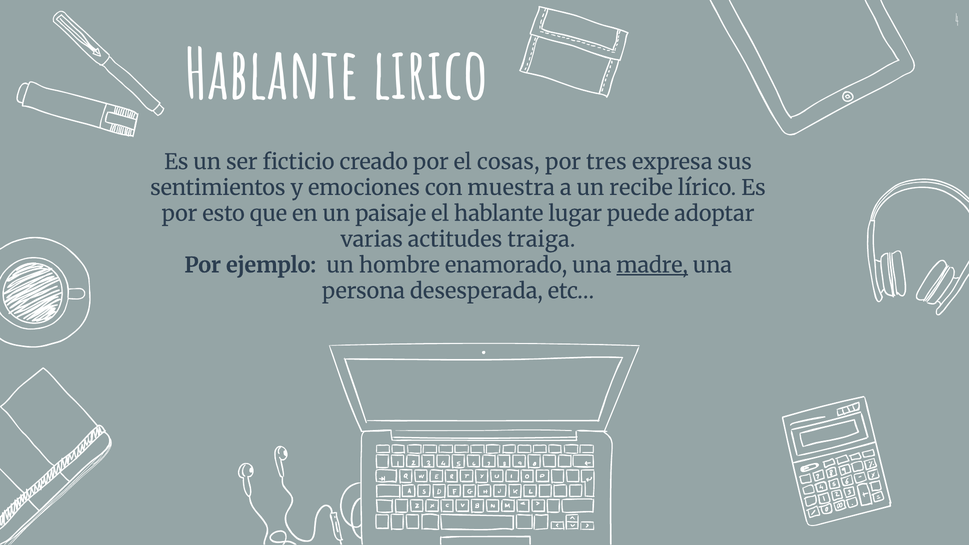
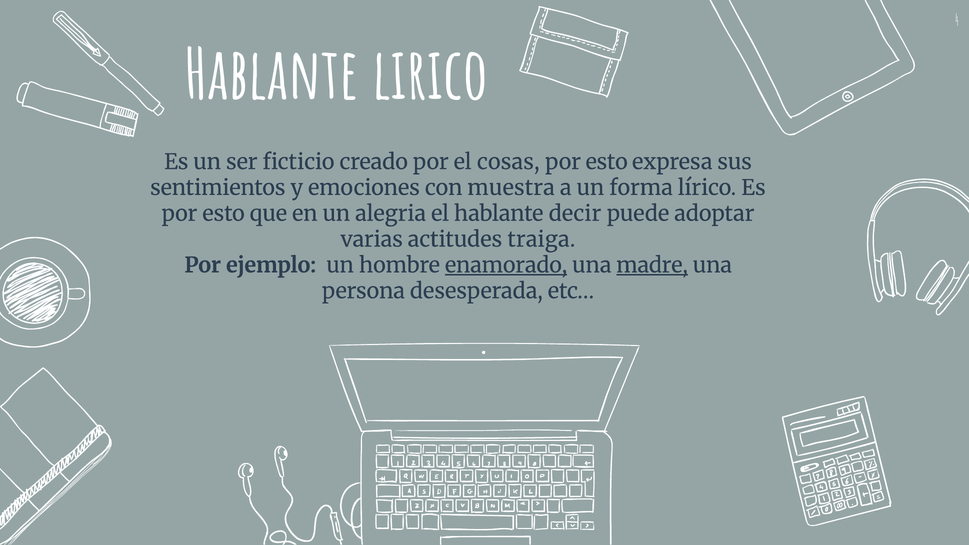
tres at (606, 162): tres -> esto
recibe: recibe -> forma
paisaje: paisaje -> alegria
lugar: lugar -> decir
enamorado underline: none -> present
